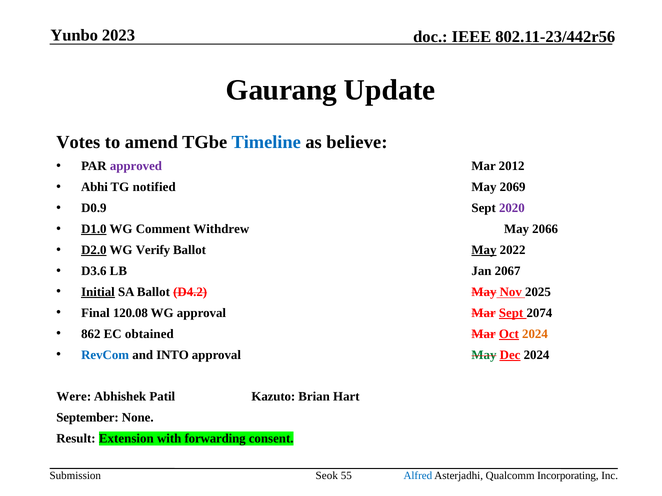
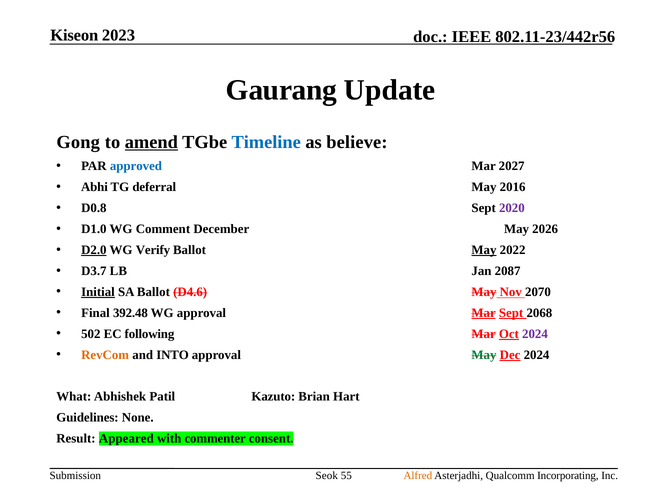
Yunbo: Yunbo -> Kiseon
Votes: Votes -> Gong
amend underline: none -> present
approved colour: purple -> blue
2012: 2012 -> 2027
notified: notified -> deferral
2069: 2069 -> 2016
D0.9: D0.9 -> D0.8
D1.0 underline: present -> none
Withdrew: Withdrew -> December
2066: 2066 -> 2026
D3.6: D3.6 -> D3.7
2067: 2067 -> 2087
D4.2: D4.2 -> D4.6
2025: 2025 -> 2070
120.08: 120.08 -> 392.48
Mar at (484, 313) underline: none -> present
2074: 2074 -> 2068
862: 862 -> 502
obtained: obtained -> following
2024 at (535, 334) colour: orange -> purple
RevCom colour: blue -> orange
Were: Were -> What
September: September -> Guidelines
Extension: Extension -> Appeared
forwarding: forwarding -> commenter
Alfred colour: blue -> orange
